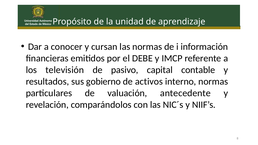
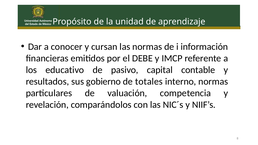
televisión: televisión -> educativo
activos: activos -> totales
antecedente: antecedente -> competencia
